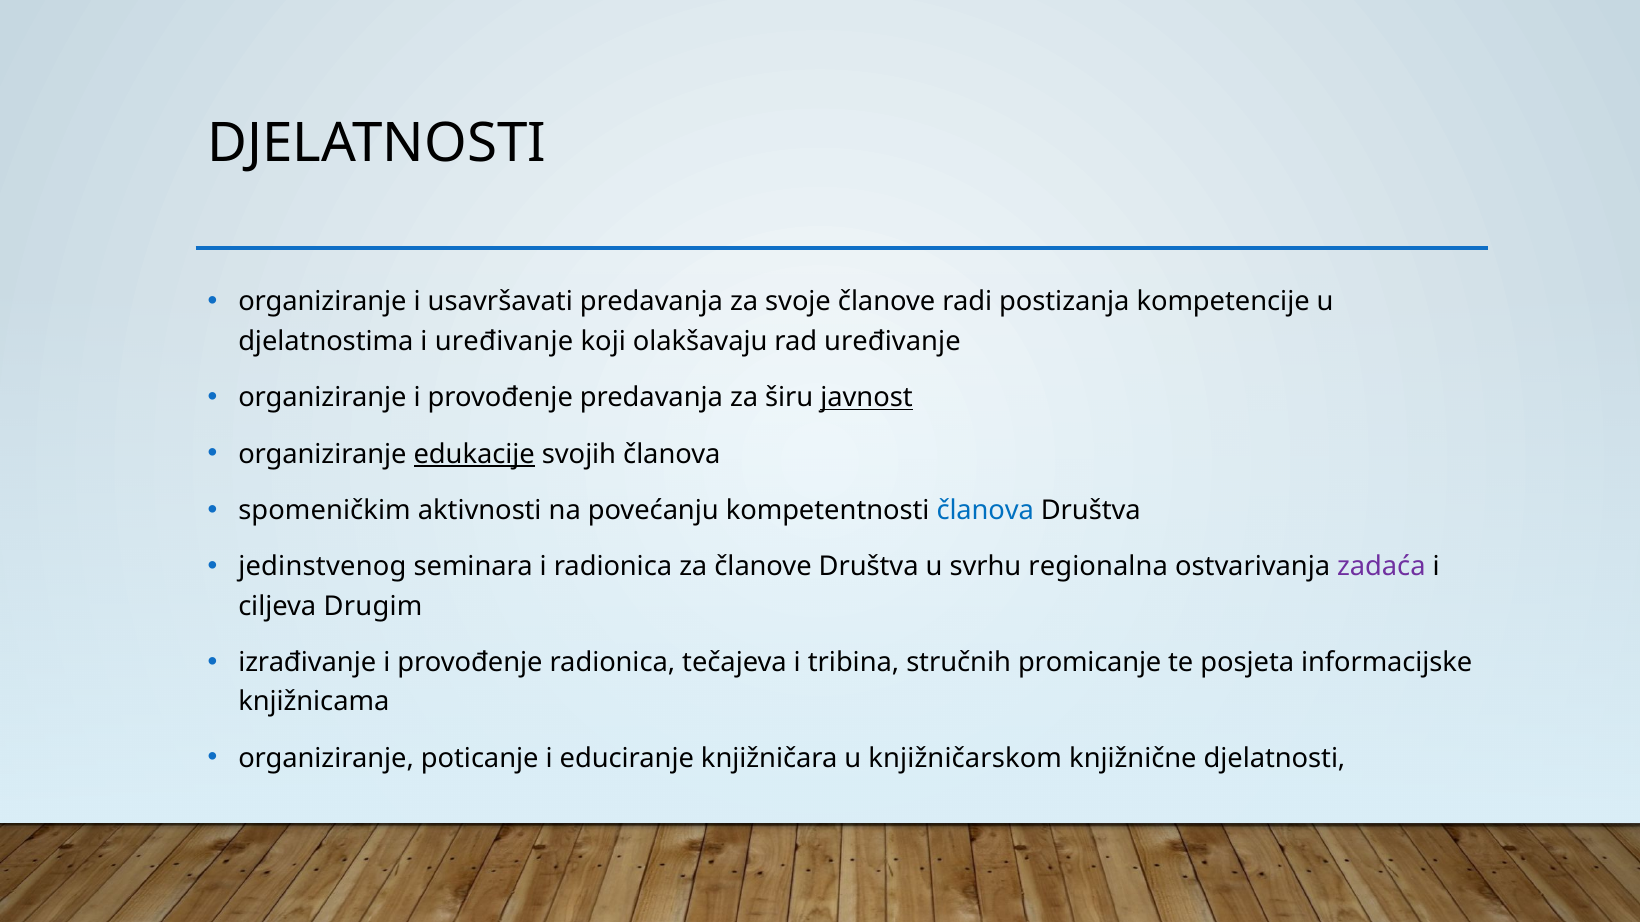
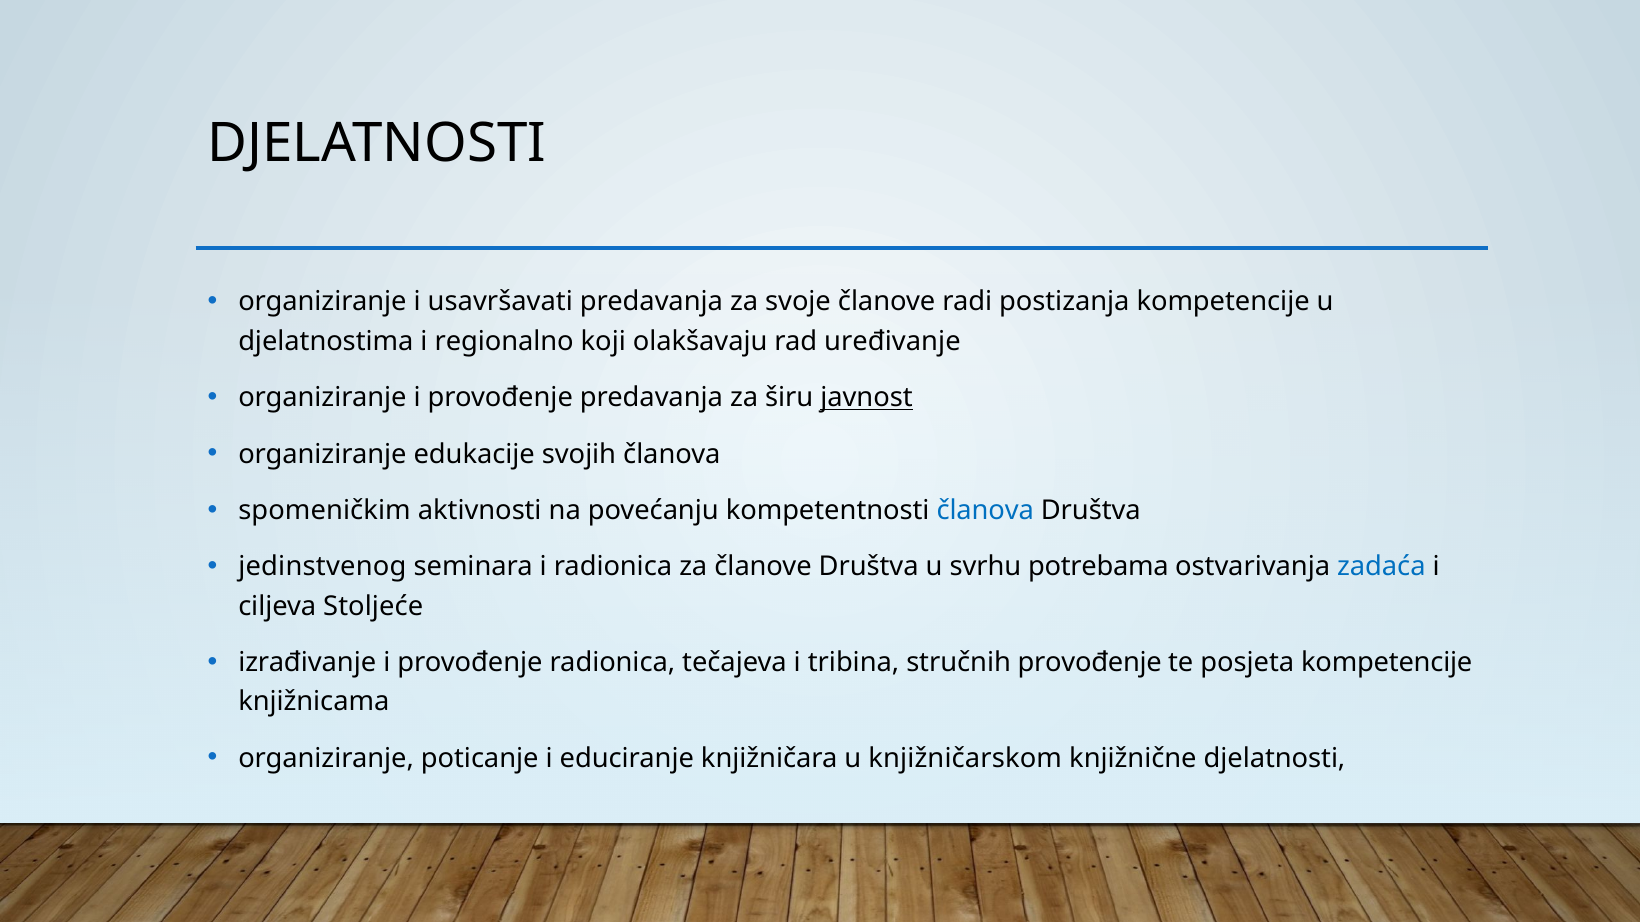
i uređivanje: uređivanje -> regionalno
edukacije underline: present -> none
regionalna: regionalna -> potrebama
zadaća colour: purple -> blue
Drugim: Drugim -> Stoljeće
stručnih promicanje: promicanje -> provođenje
posjeta informacijske: informacijske -> kompetencije
